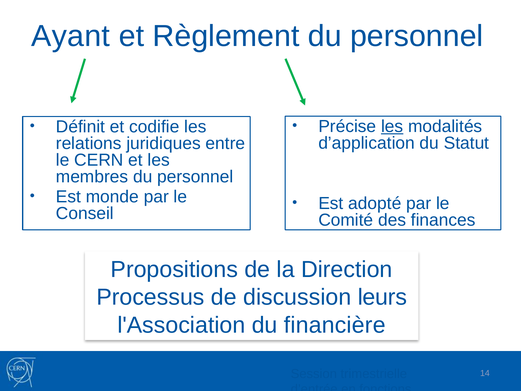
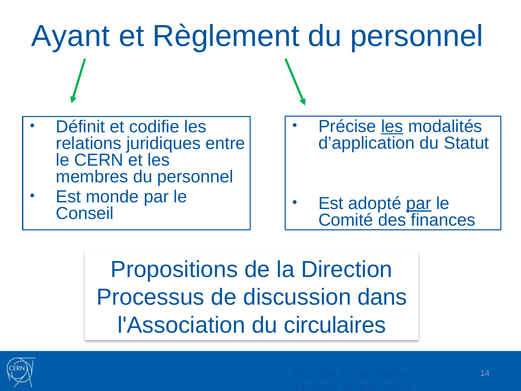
par at (419, 203) underline: none -> present
leurs: leurs -> dans
financière: financière -> circulaires
